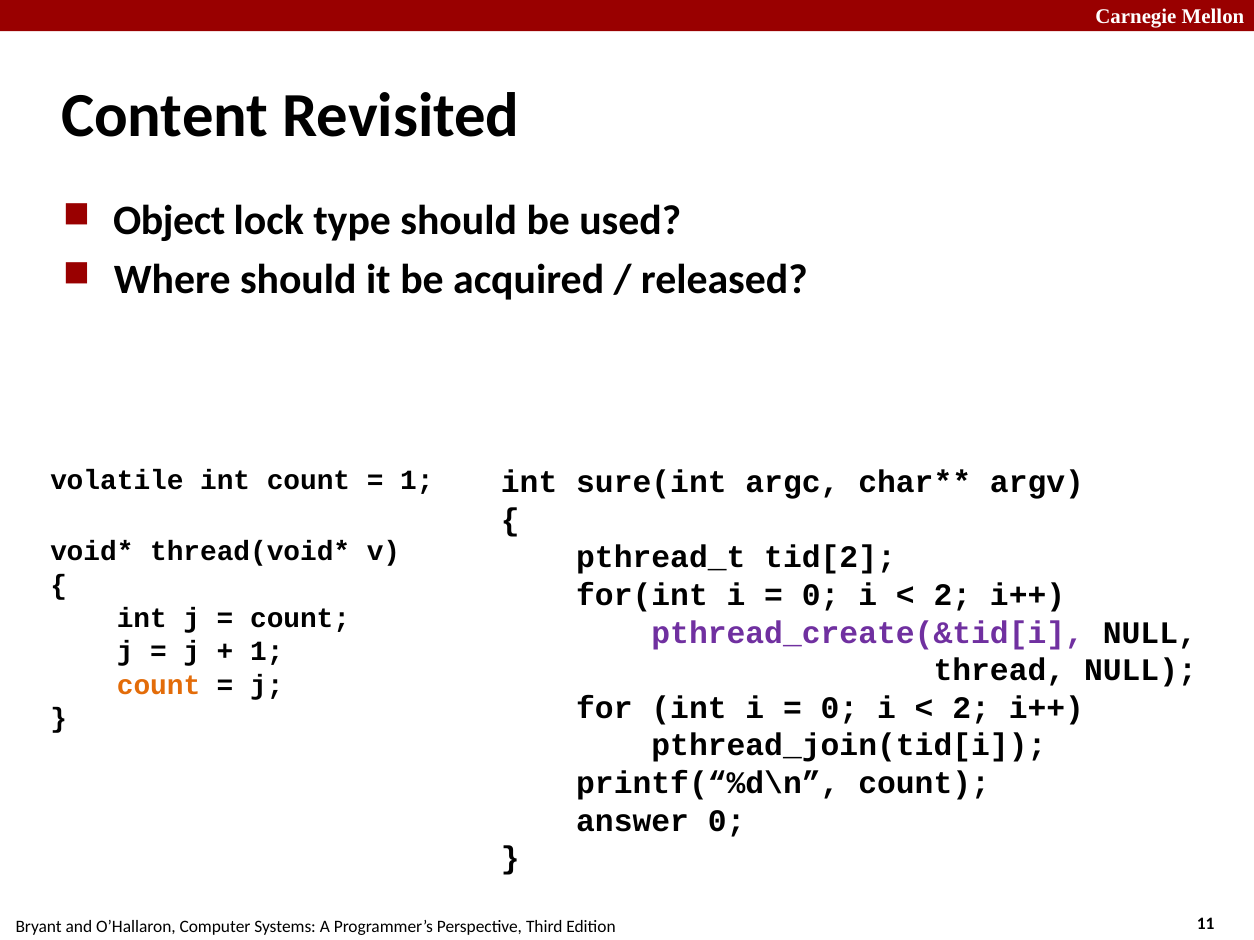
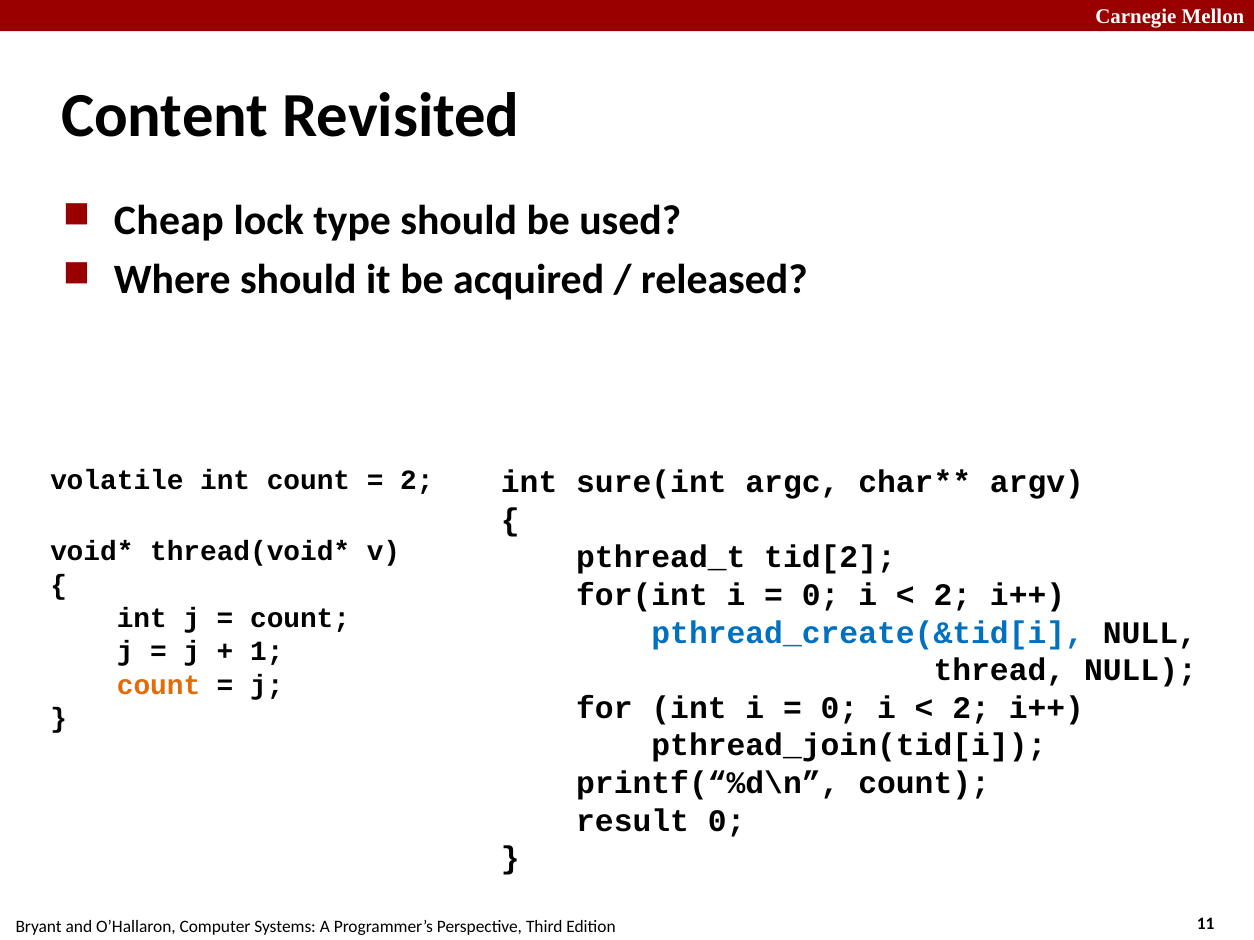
Object: Object -> Cheap
1 at (417, 481): 1 -> 2
pthread_create(&tid[i colour: purple -> blue
answer: answer -> result
